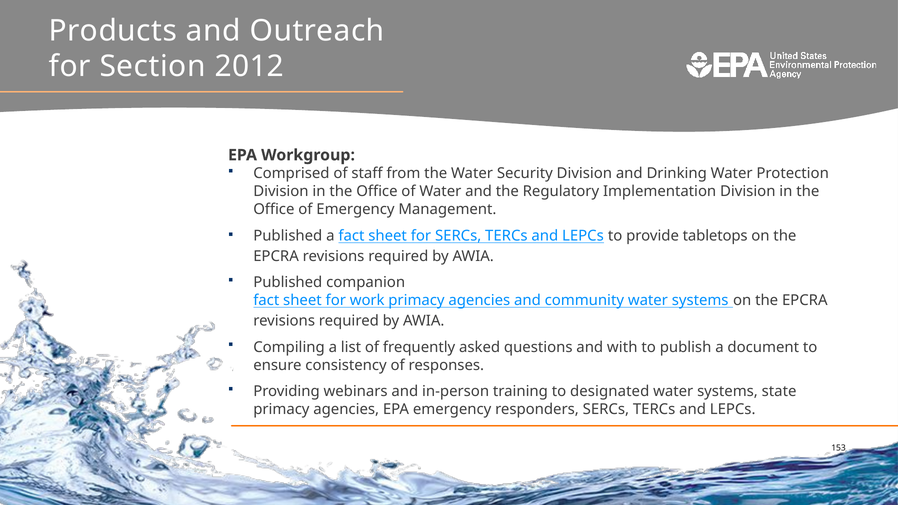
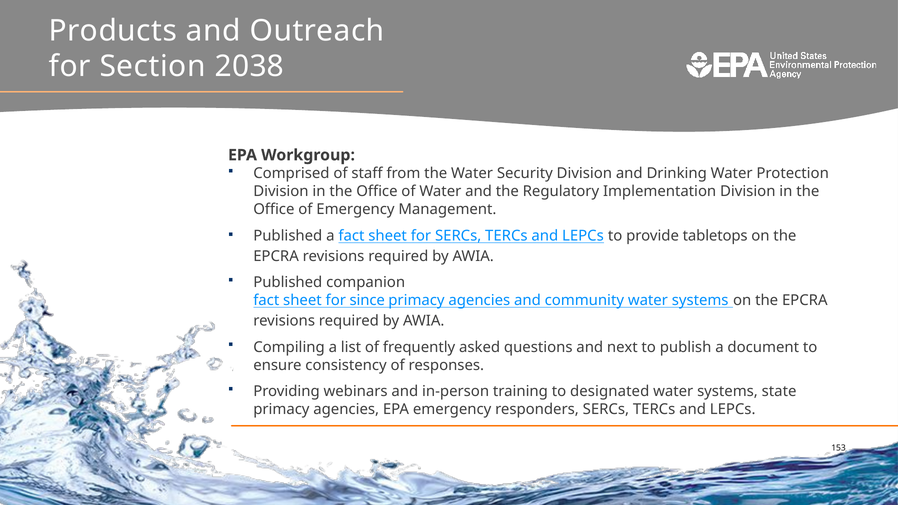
2012: 2012 -> 2038
work: work -> since
with: with -> next
